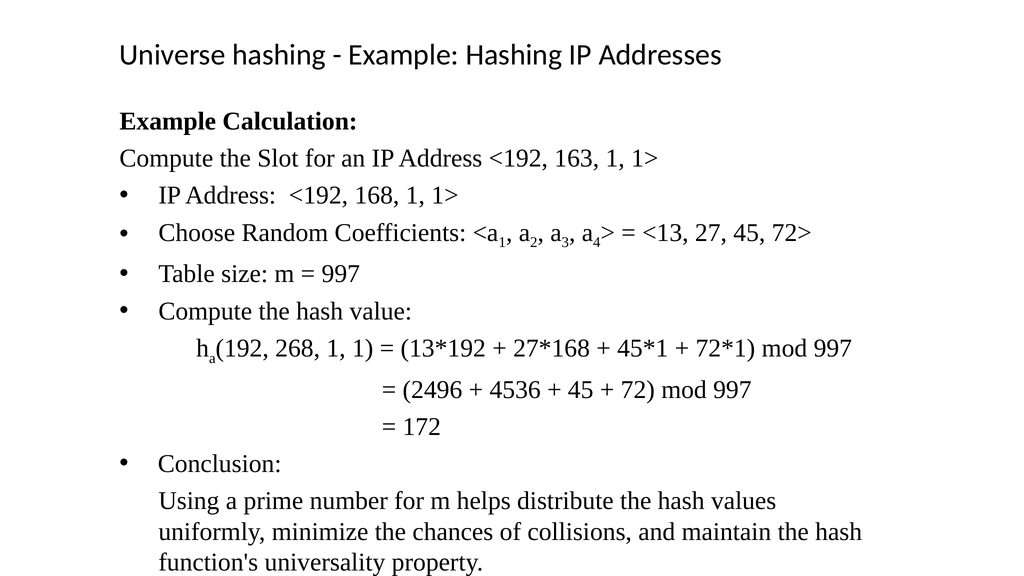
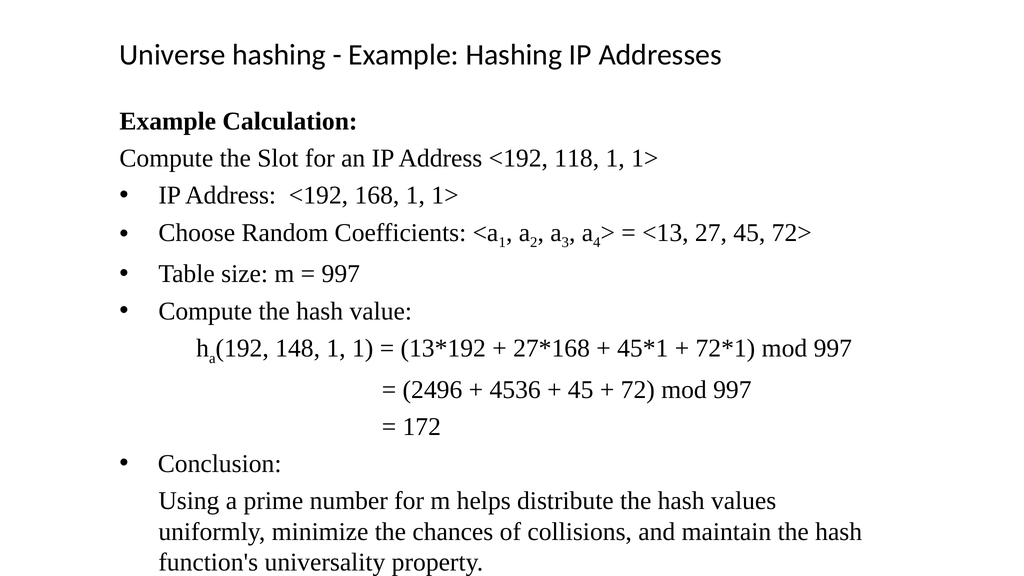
163: 163 -> 118
268: 268 -> 148
